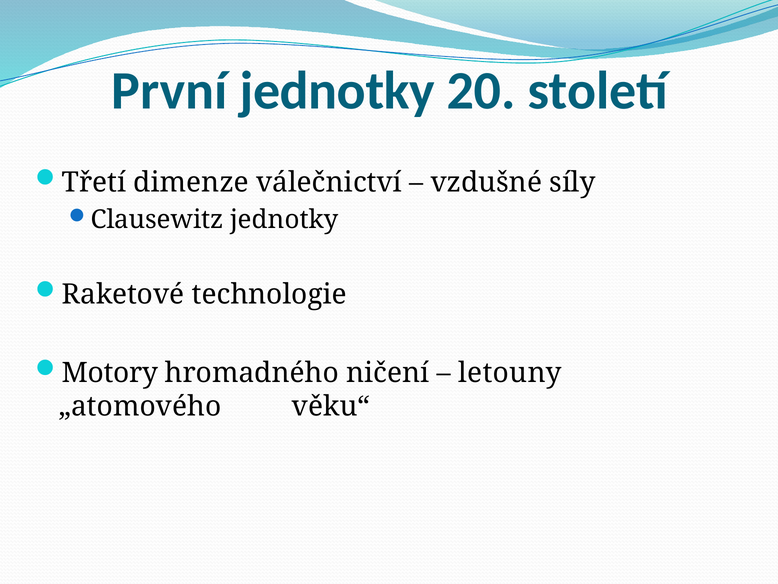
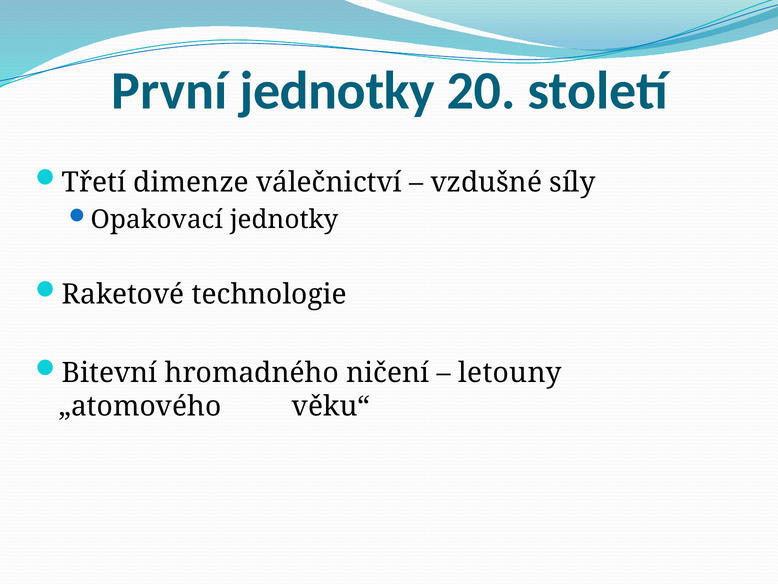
Clausewitz: Clausewitz -> Opakovací
Motory: Motory -> Bitevní
